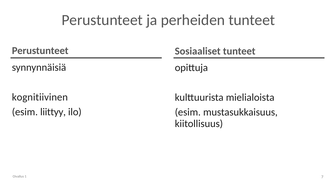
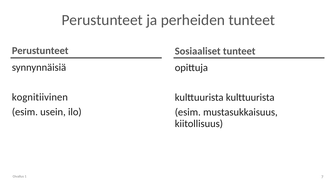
kulttuurista mielialoista: mielialoista -> kulttuurista
liittyy: liittyy -> usein
